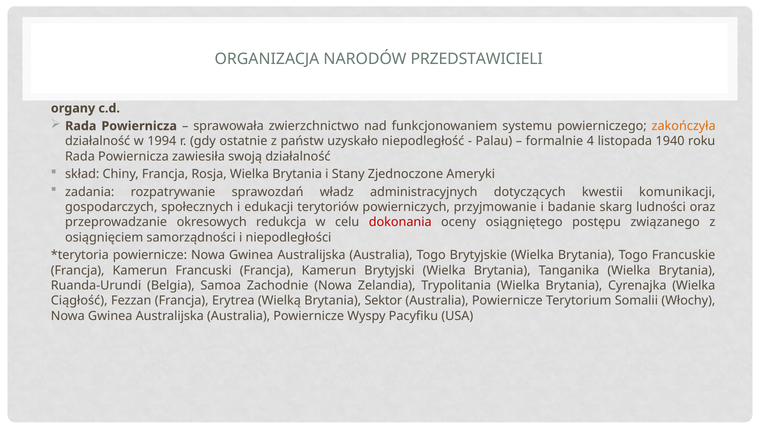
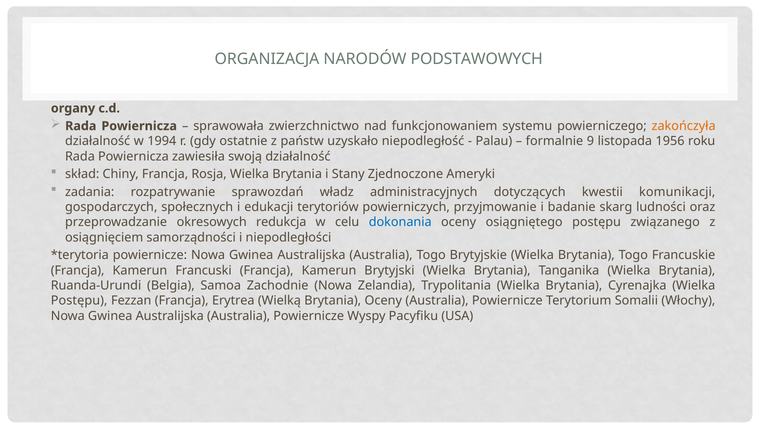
PRZEDSTAWICIELI: PRZEDSTAWICIELI -> PODSTAWOWYCH
4: 4 -> 9
1940: 1940 -> 1956
dokonania colour: red -> blue
Ciągłość at (79, 300): Ciągłość -> Postępu
Brytania Sektor: Sektor -> Oceny
